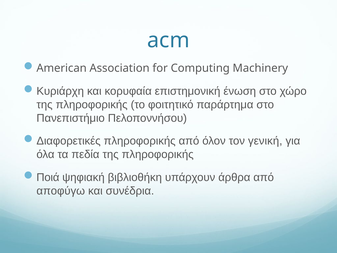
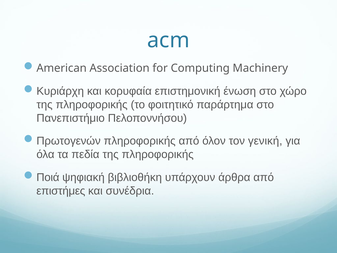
Διαφορετικές: Διαφορετικές -> Πρωτογενών
αποφύγω: αποφύγω -> επιστήμες
